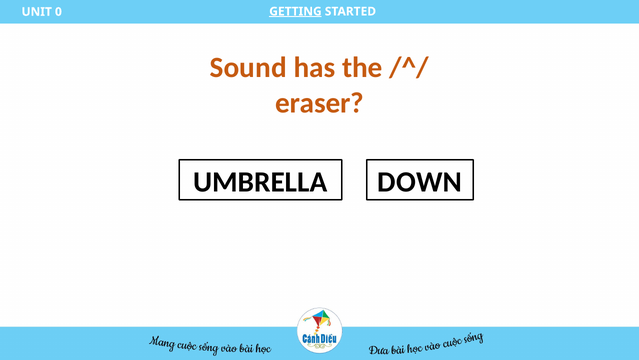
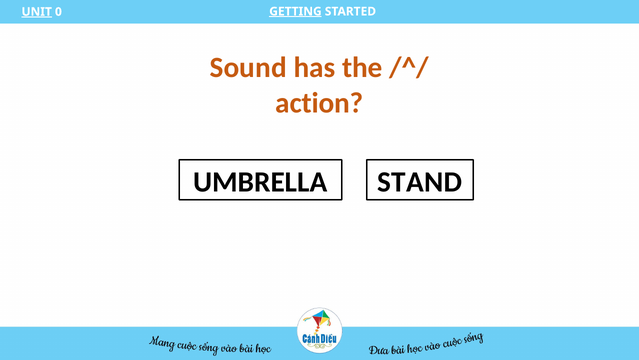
UNIT underline: none -> present
eraser: eraser -> action
DOWN: DOWN -> STAND
